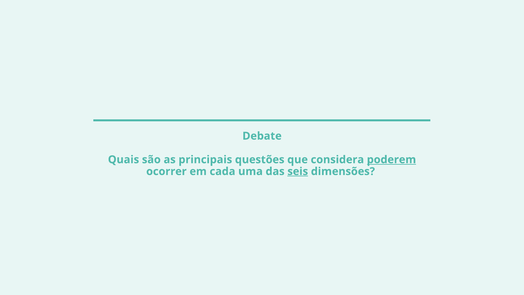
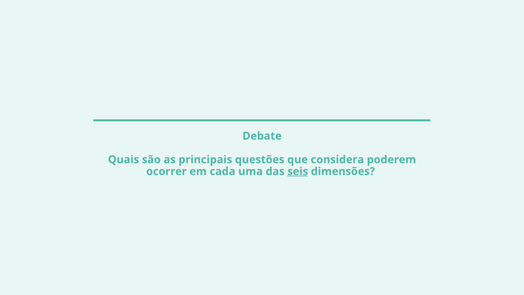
poderem underline: present -> none
